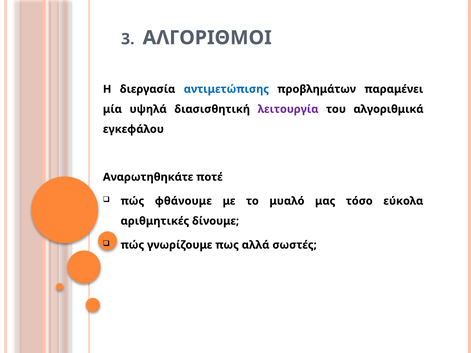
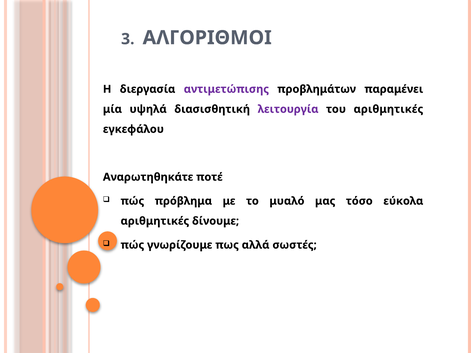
αντιμετώπισης colour: blue -> purple
του αλγοριθμικά: αλγοριθμικά -> αριθμητικές
φθάνουμε: φθάνουμε -> πρόβλημα
